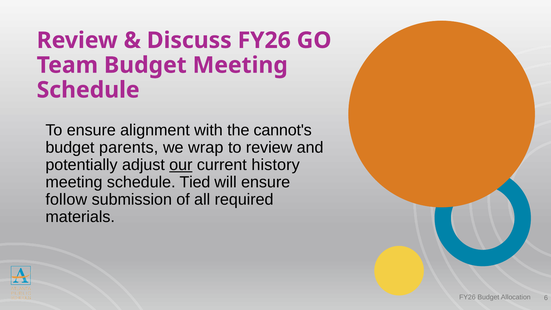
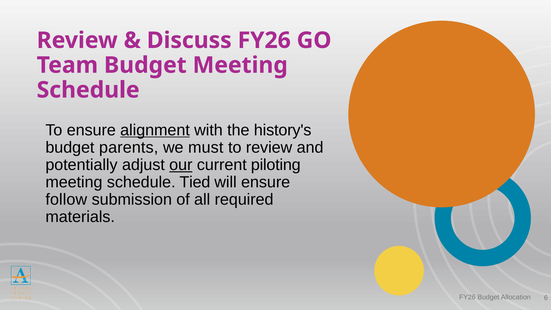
alignment underline: none -> present
cannot's: cannot's -> history's
wrap: wrap -> must
history: history -> piloting
